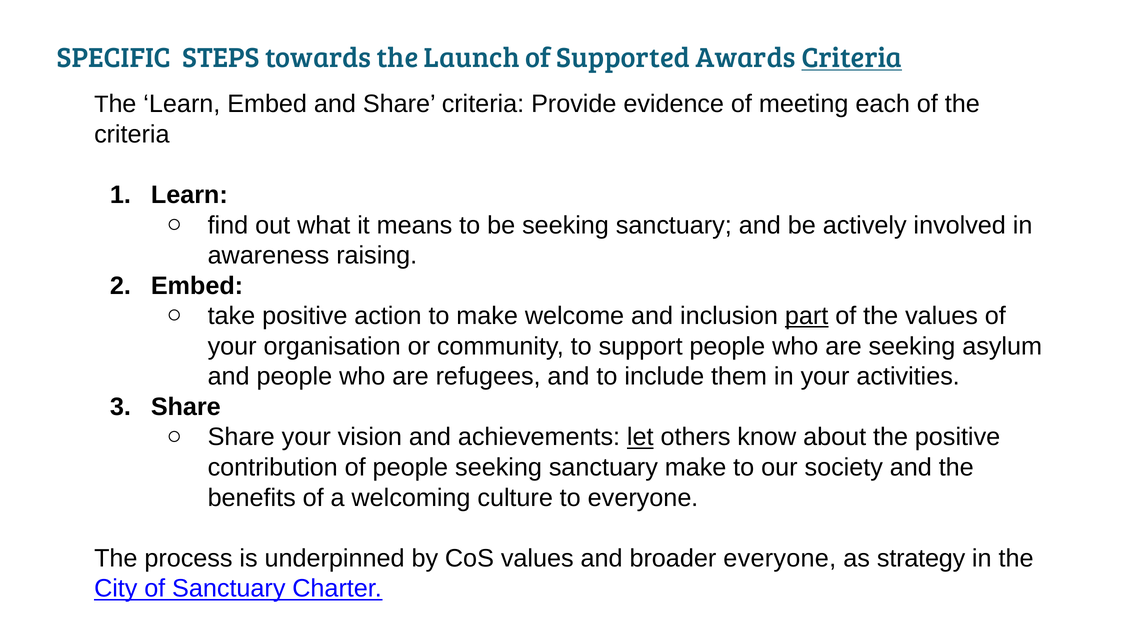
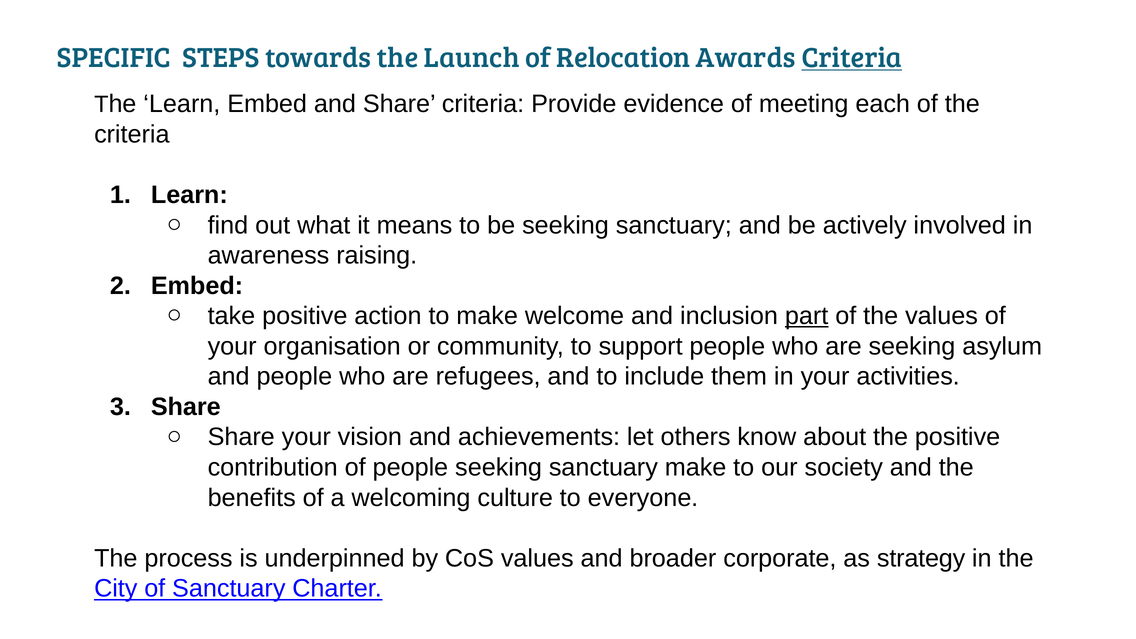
Supported: Supported -> Relocation
let underline: present -> none
broader everyone: everyone -> corporate
